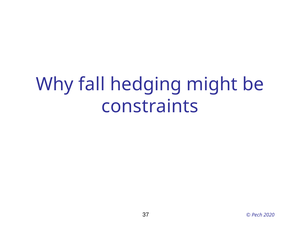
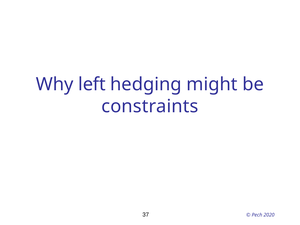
fall: fall -> left
